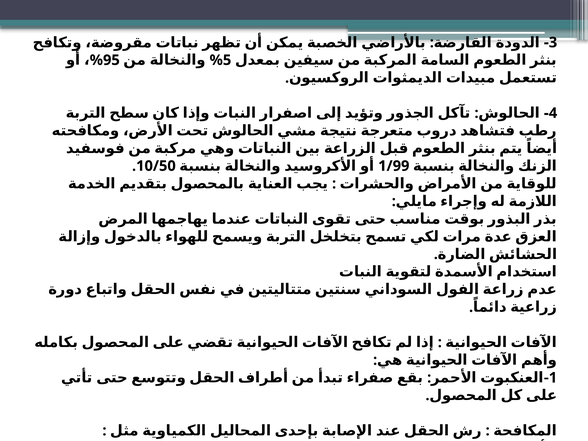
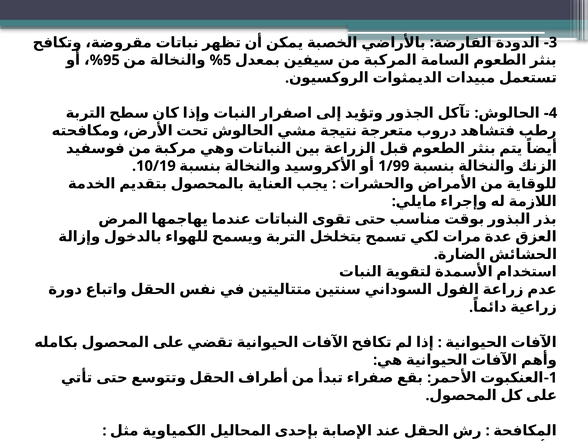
10/50: 10/50 -> 10/19
